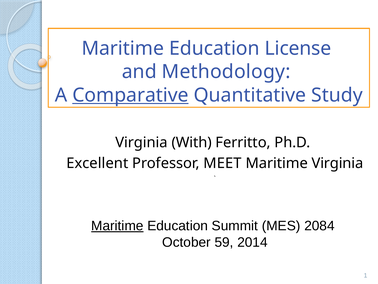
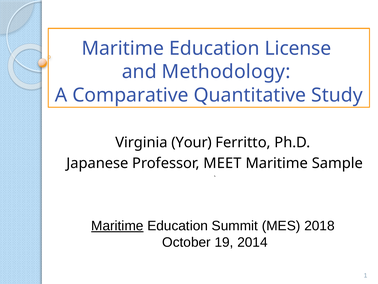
Comparative underline: present -> none
With: With -> Your
Excellent: Excellent -> Japanese
Maritime Virginia: Virginia -> Sample
2084: 2084 -> 2018
59: 59 -> 19
